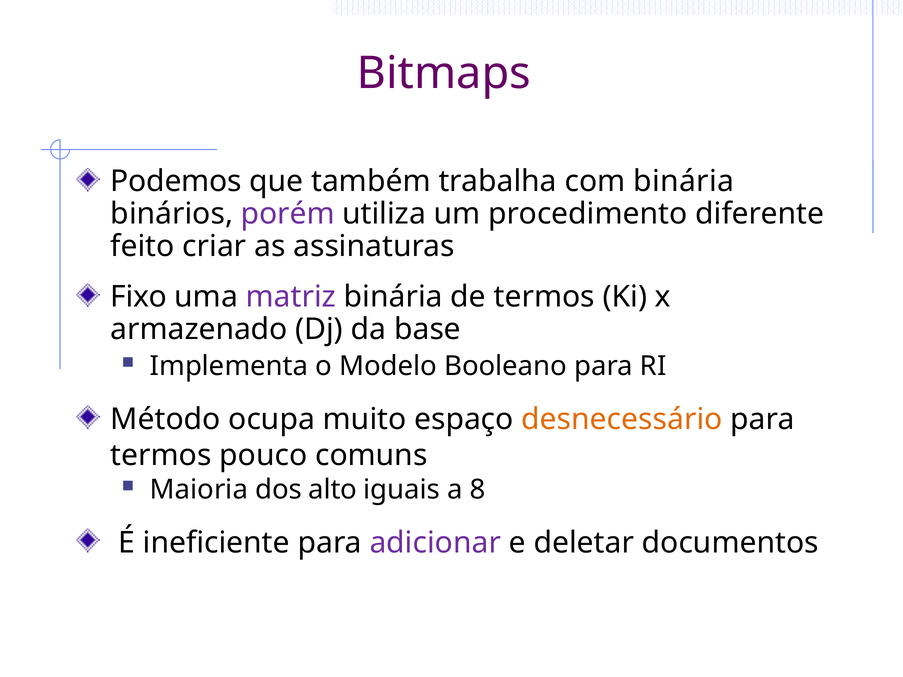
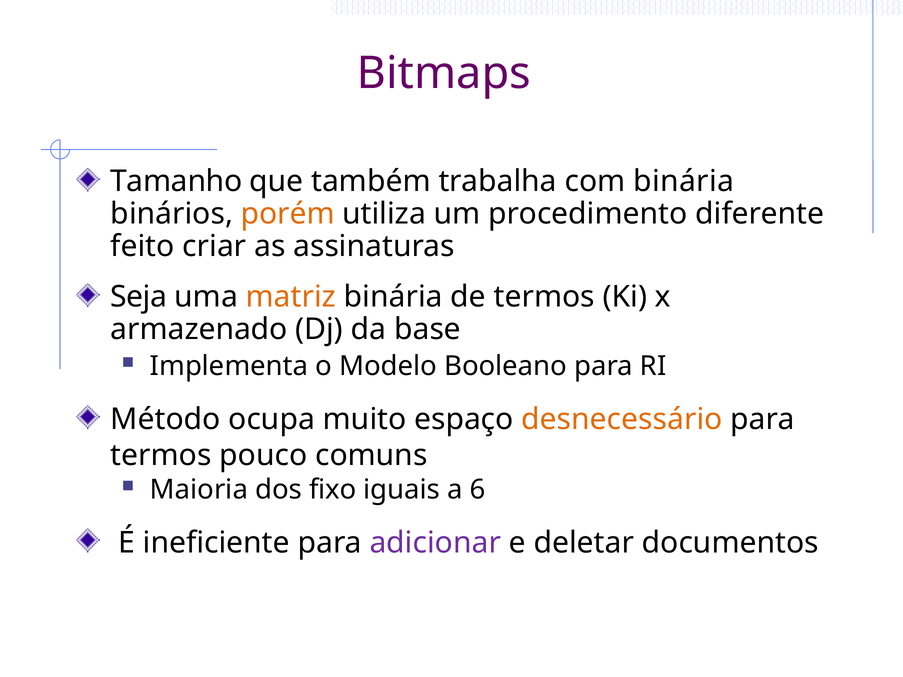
Podemos: Podemos -> Tamanho
porém colour: purple -> orange
Fixo: Fixo -> Seja
matriz colour: purple -> orange
alto: alto -> fixo
8: 8 -> 6
